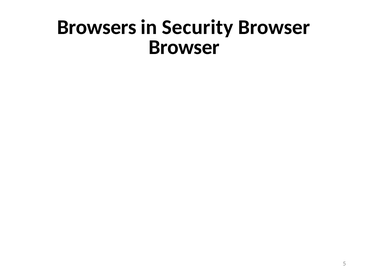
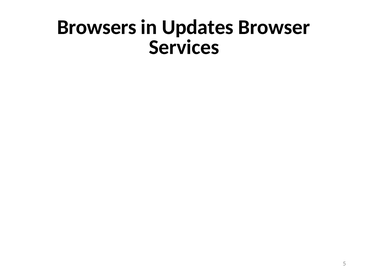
Security: Security -> Updates
Browser at (184, 47): Browser -> Services
